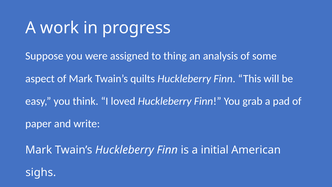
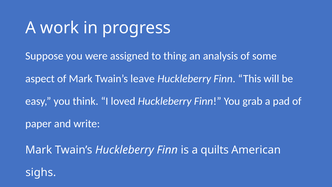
quilts: quilts -> leave
initial: initial -> quilts
